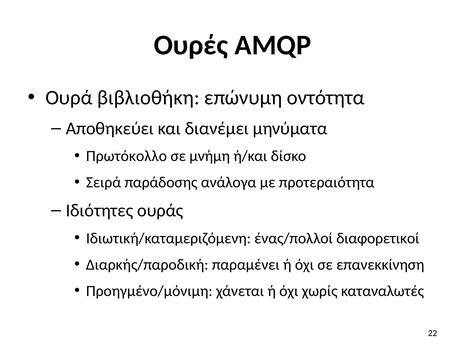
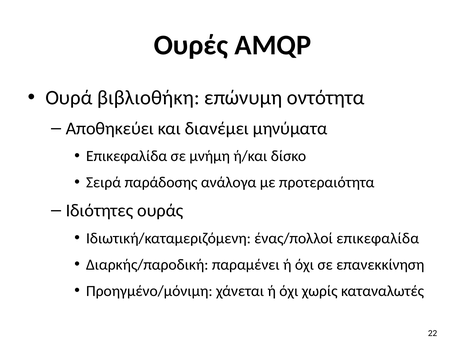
Πρωτόκολλο at (127, 156): Πρωτόκολλο -> Επικεφαλίδα
ένας/πολλοί διαφορετικοί: διαφορετικοί -> επικεφαλίδα
